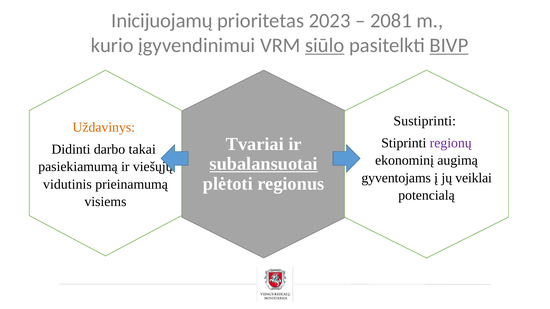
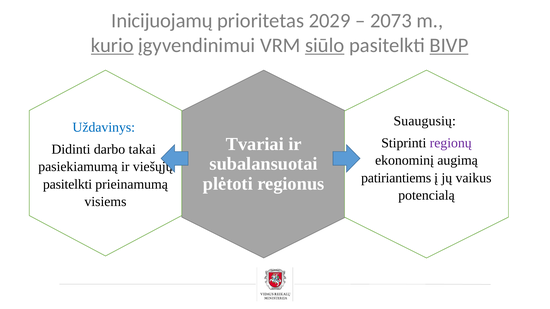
2023: 2023 -> 2029
2081: 2081 -> 2073
kurio underline: none -> present
Sustiprinti: Sustiprinti -> Suaugusių
Uždavinys colour: orange -> blue
subalansuotai underline: present -> none
gyventojams: gyventojams -> patiriantiems
veiklai: veiklai -> vaikus
vidutinis at (67, 184): vidutinis -> pasitelkti
